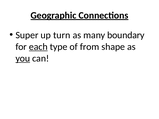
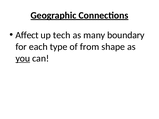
Super: Super -> Affect
turn: turn -> tech
each underline: present -> none
